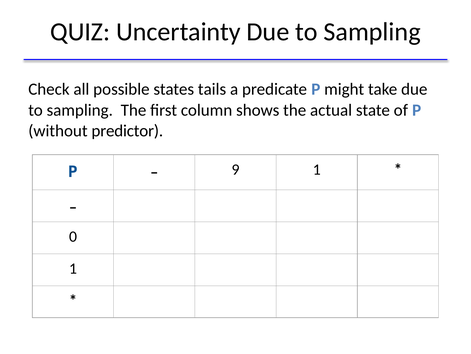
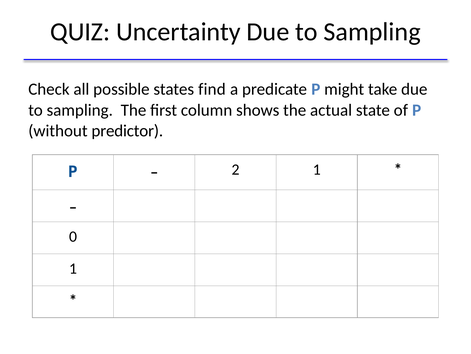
tails: tails -> find
9: 9 -> 2
